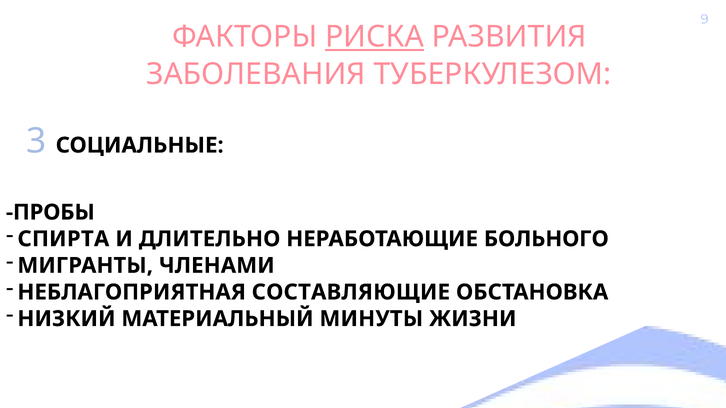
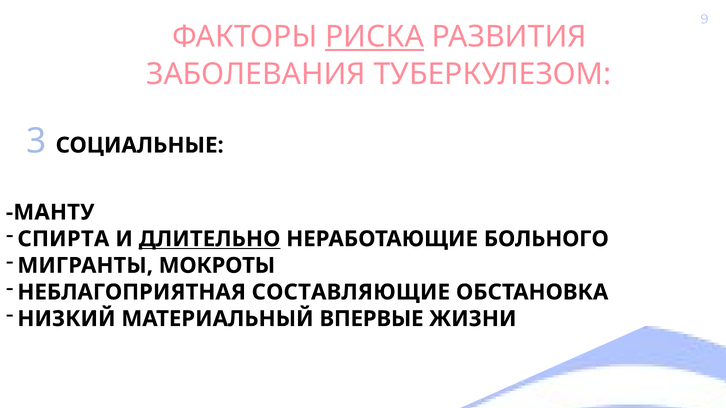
ПРОБЫ: ПРОБЫ -> МАНТУ
ДЛИТЕЛЬНО underline: none -> present
ЧЛЕНАМИ: ЧЛЕНАМИ -> МОКРОТЫ
МИНУТЫ: МИНУТЫ -> ВПЕРВЫЕ
